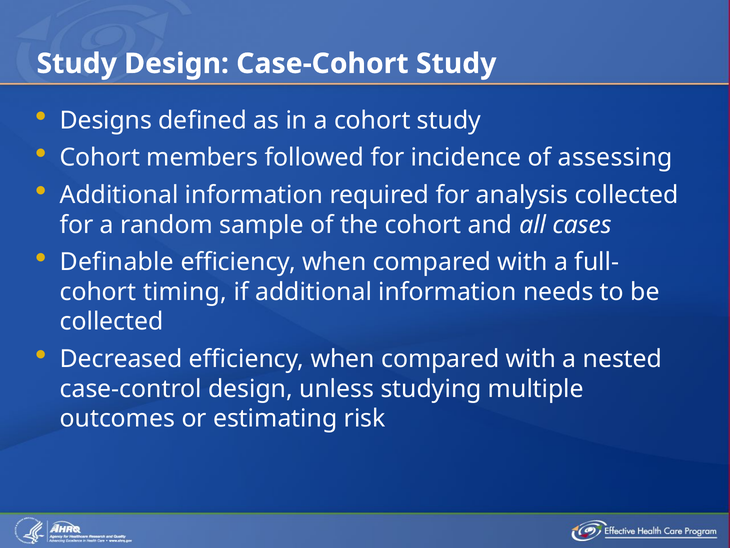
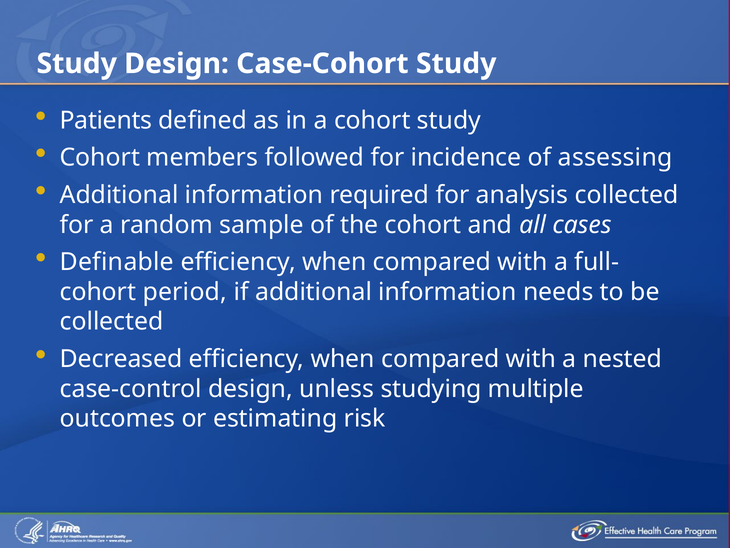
Designs: Designs -> Patients
timing: timing -> period
